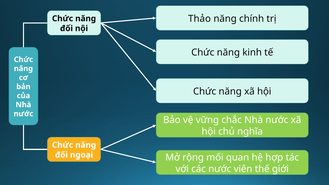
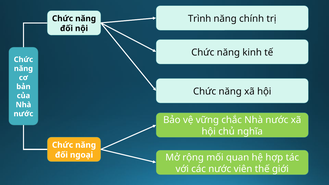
Thảo: Thảo -> Trình
